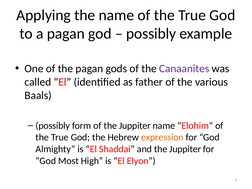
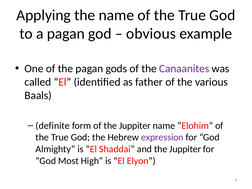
possibly at (151, 34): possibly -> obvious
possibly at (53, 126): possibly -> definite
expression colour: orange -> purple
